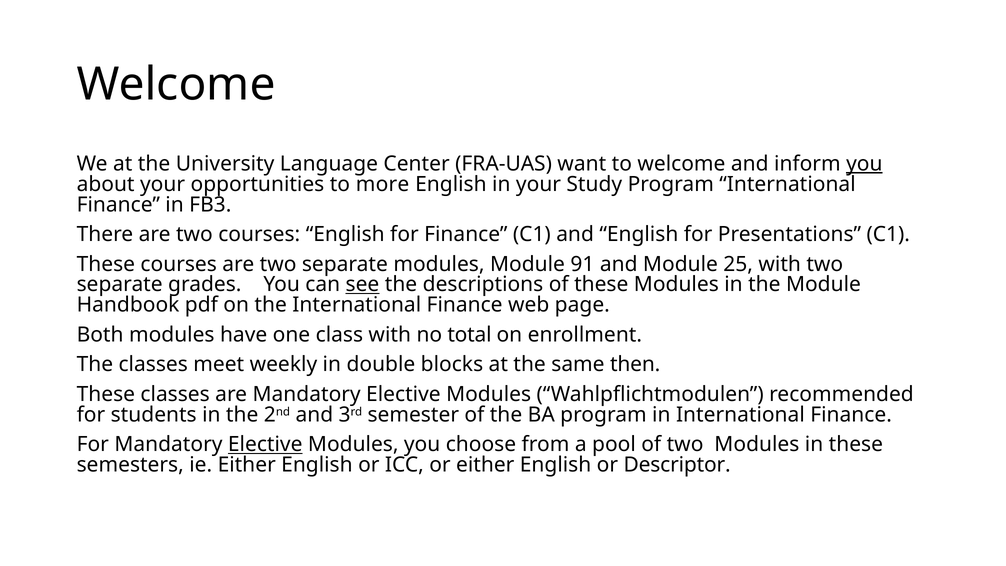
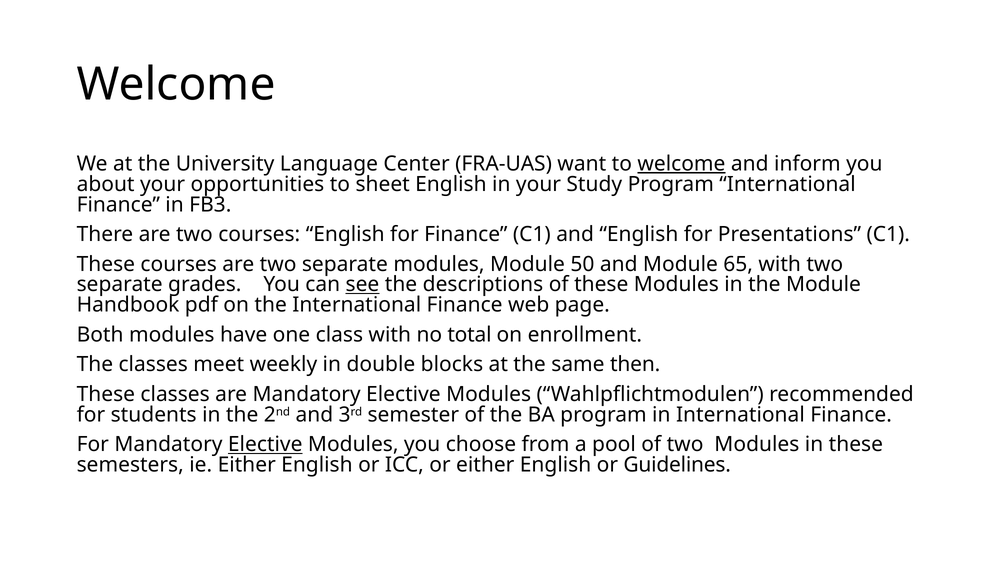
welcome at (681, 164) underline: none -> present
you at (864, 164) underline: present -> none
more: more -> sheet
91: 91 -> 50
25: 25 -> 65
Descriptor: Descriptor -> Guidelines
